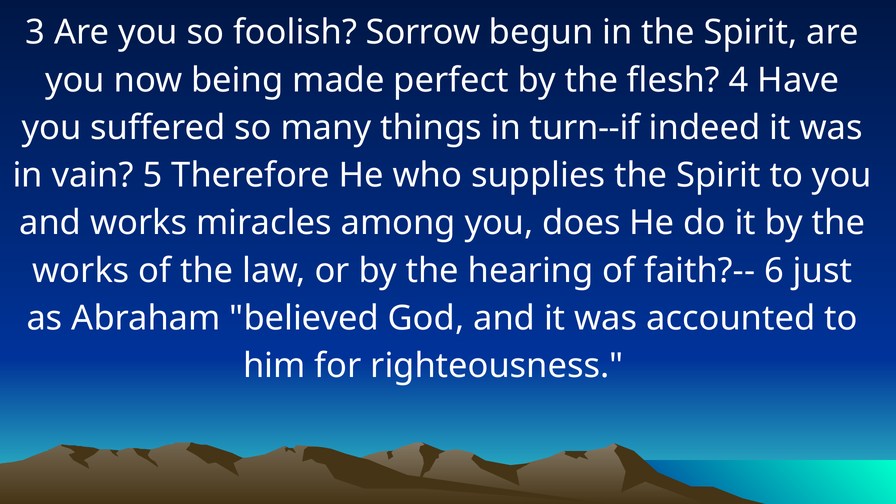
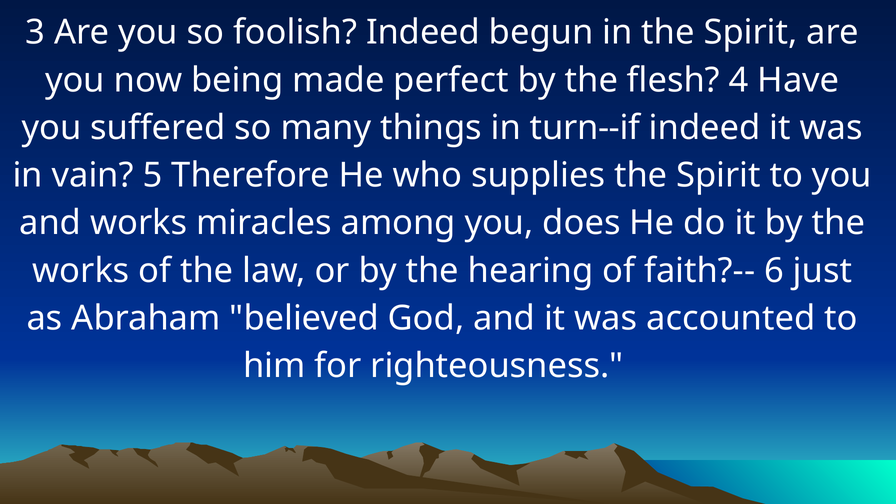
foolish Sorrow: Sorrow -> Indeed
